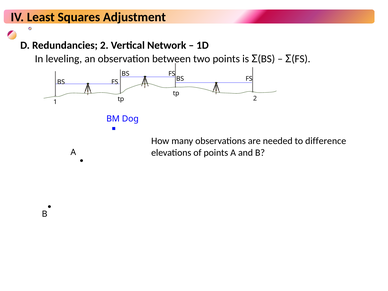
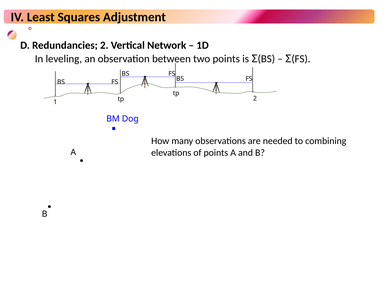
difference: difference -> combining
